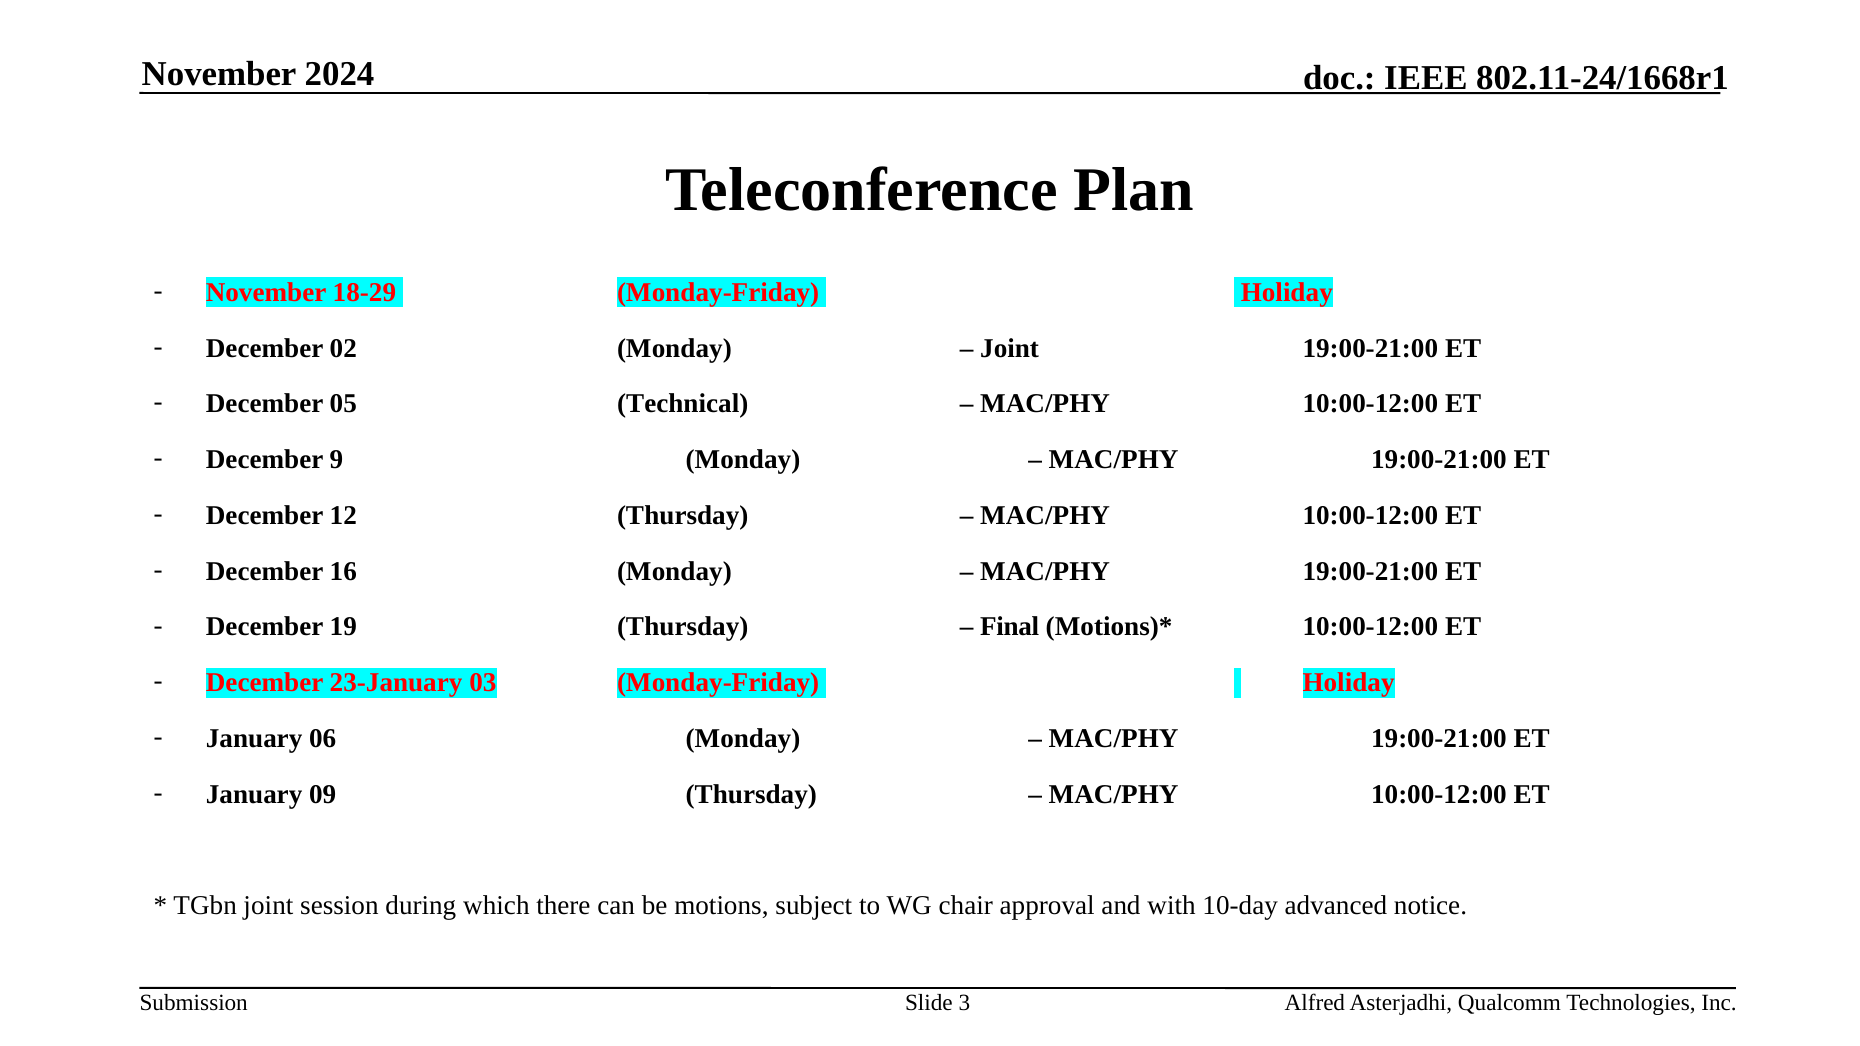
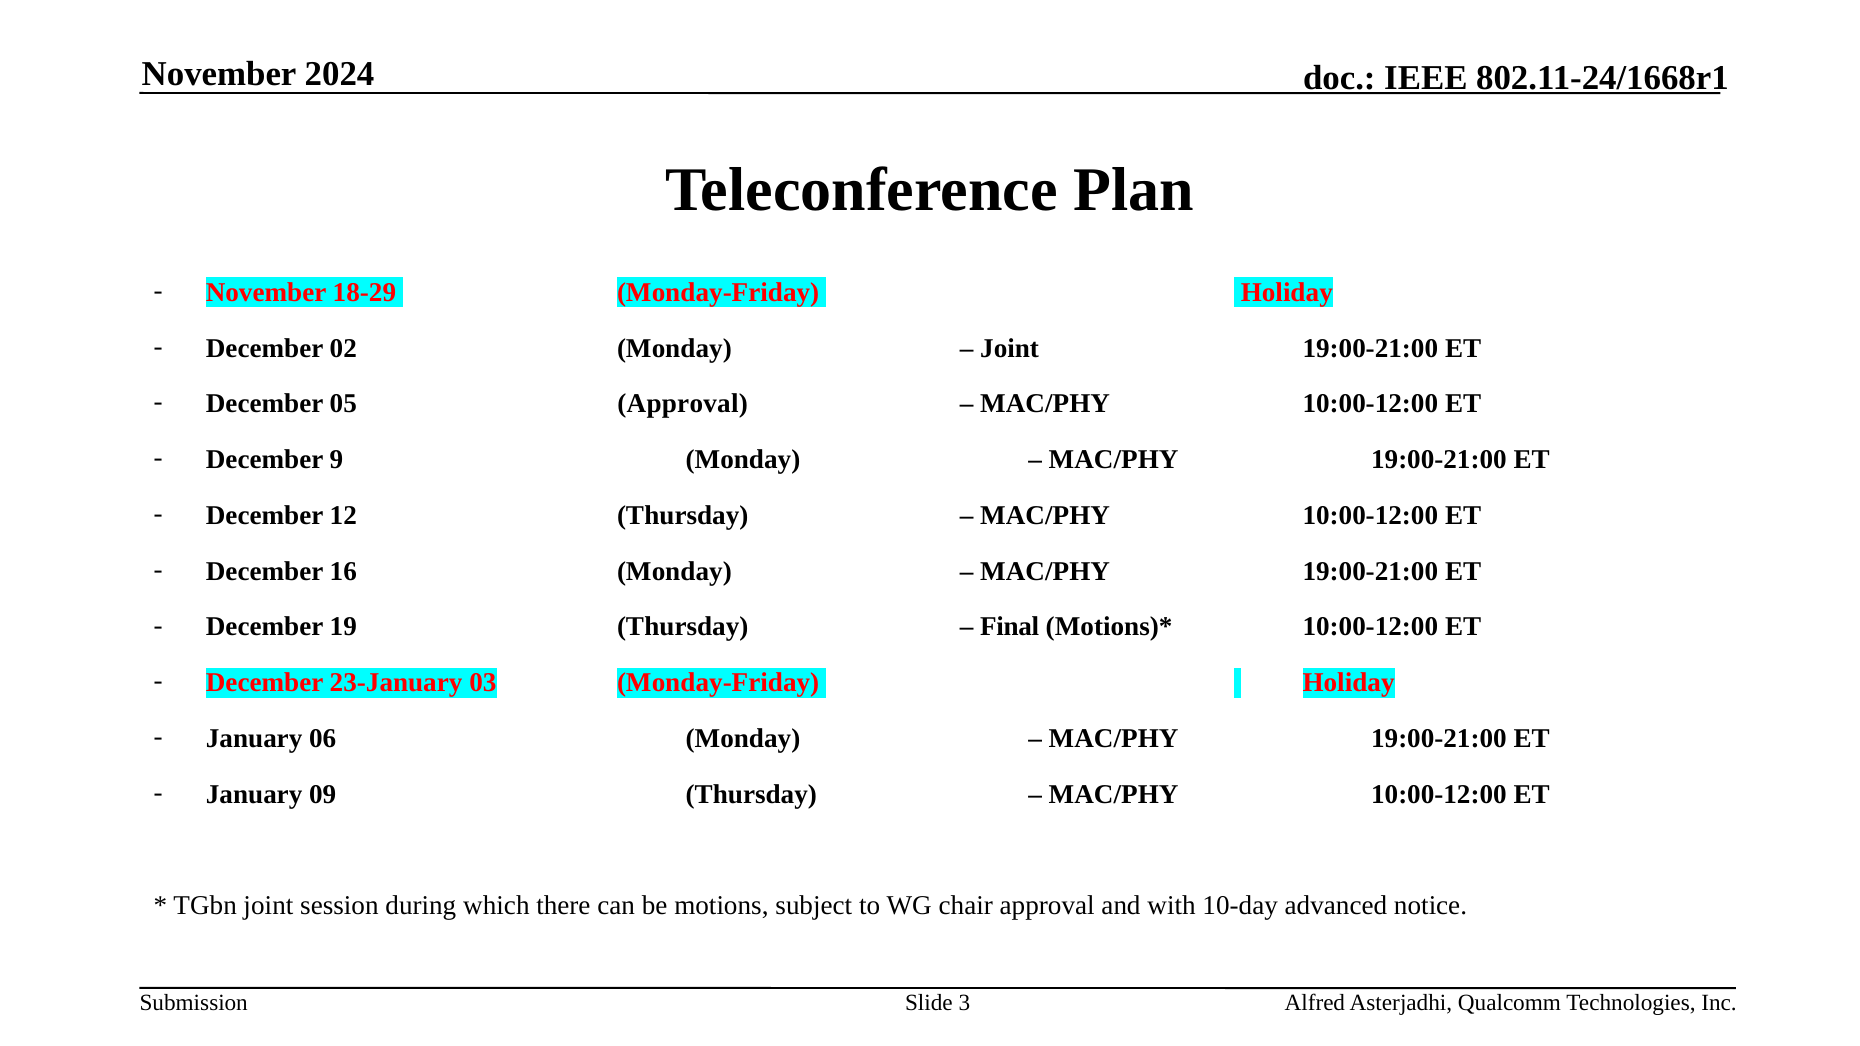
05 Technical: Technical -> Approval
